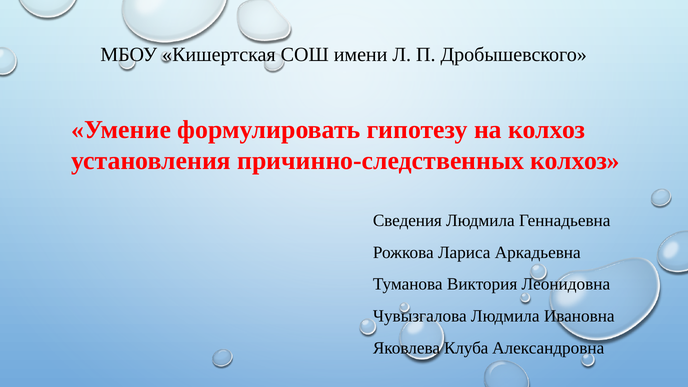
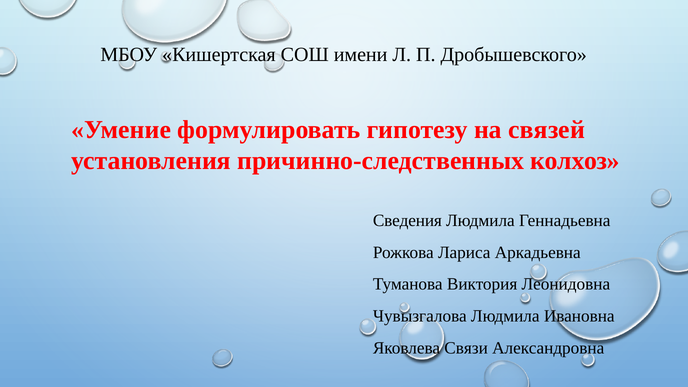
на колхоз: колхоз -> связей
Клуба: Клуба -> Связи
